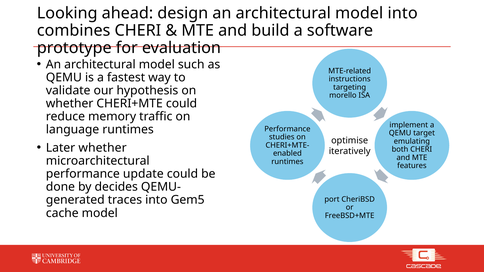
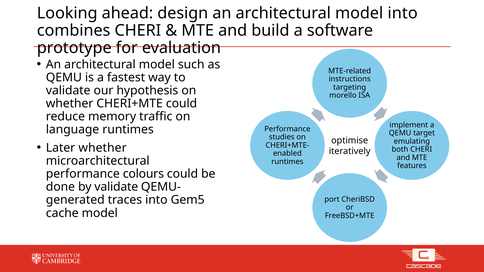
update: update -> colours
by decides: decides -> validate
